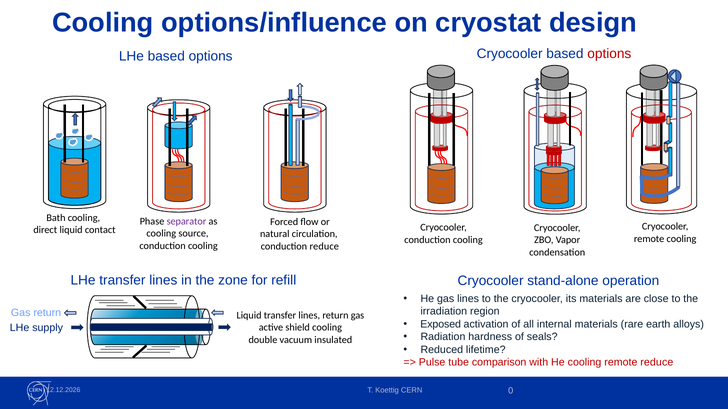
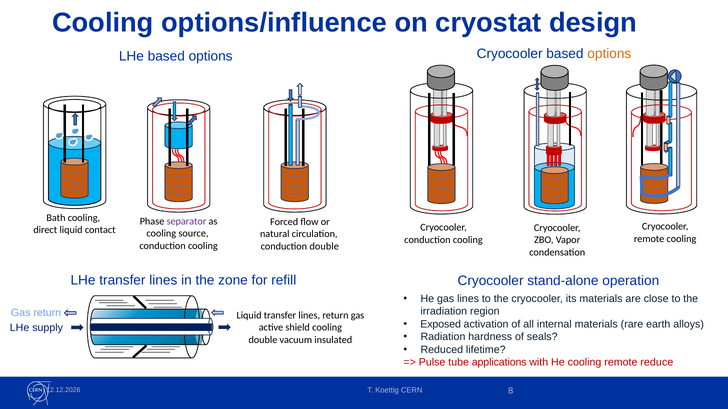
options at (609, 54) colour: red -> orange
conduction reduce: reduce -> double
comparison: comparison -> applications
0: 0 -> 8
